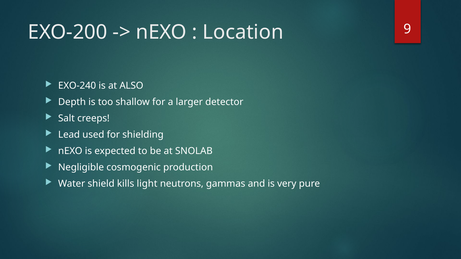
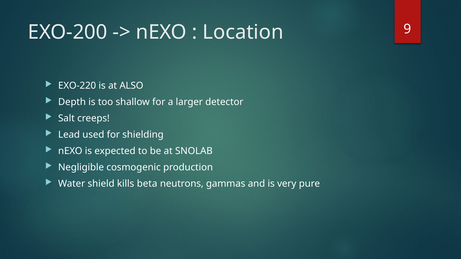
EXO-240: EXO-240 -> EXO-220
light: light -> beta
